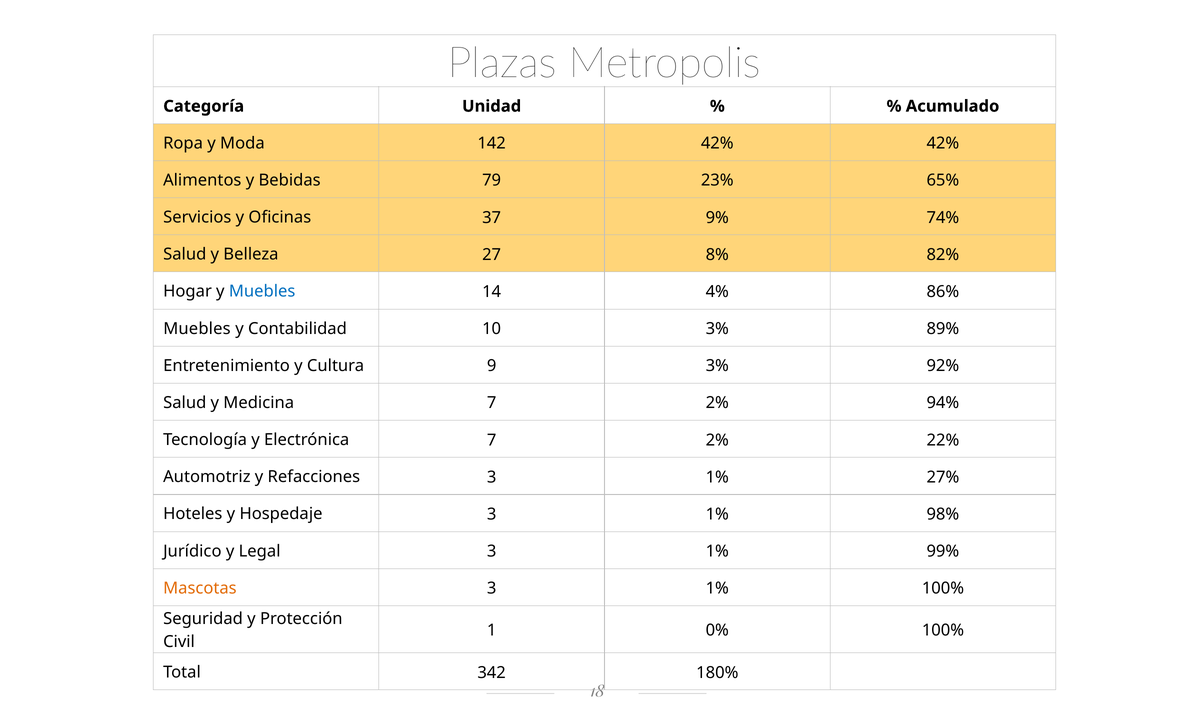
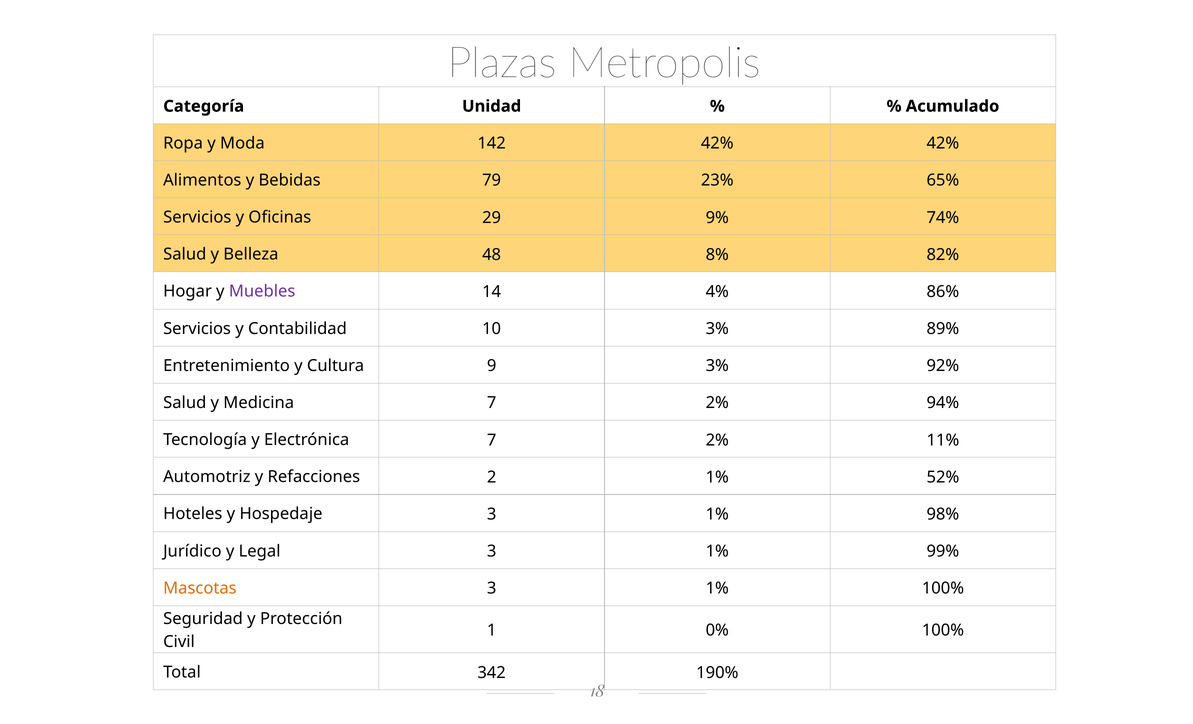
37: 37 -> 29
27: 27 -> 48
Muebles at (262, 292) colour: blue -> purple
Muebles at (197, 329): Muebles -> Servicios
22%: 22% -> 11%
Refacciones 3: 3 -> 2
27%: 27% -> 52%
180%: 180% -> 190%
